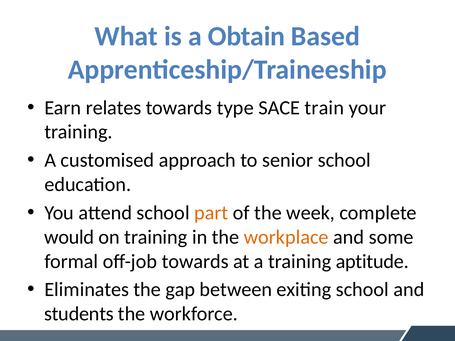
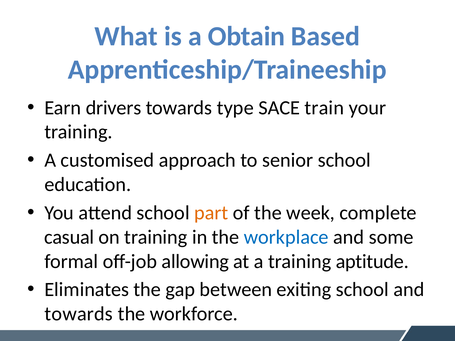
relates: relates -> drivers
would: would -> casual
workplace colour: orange -> blue
off-job towards: towards -> allowing
students at (79, 314): students -> towards
